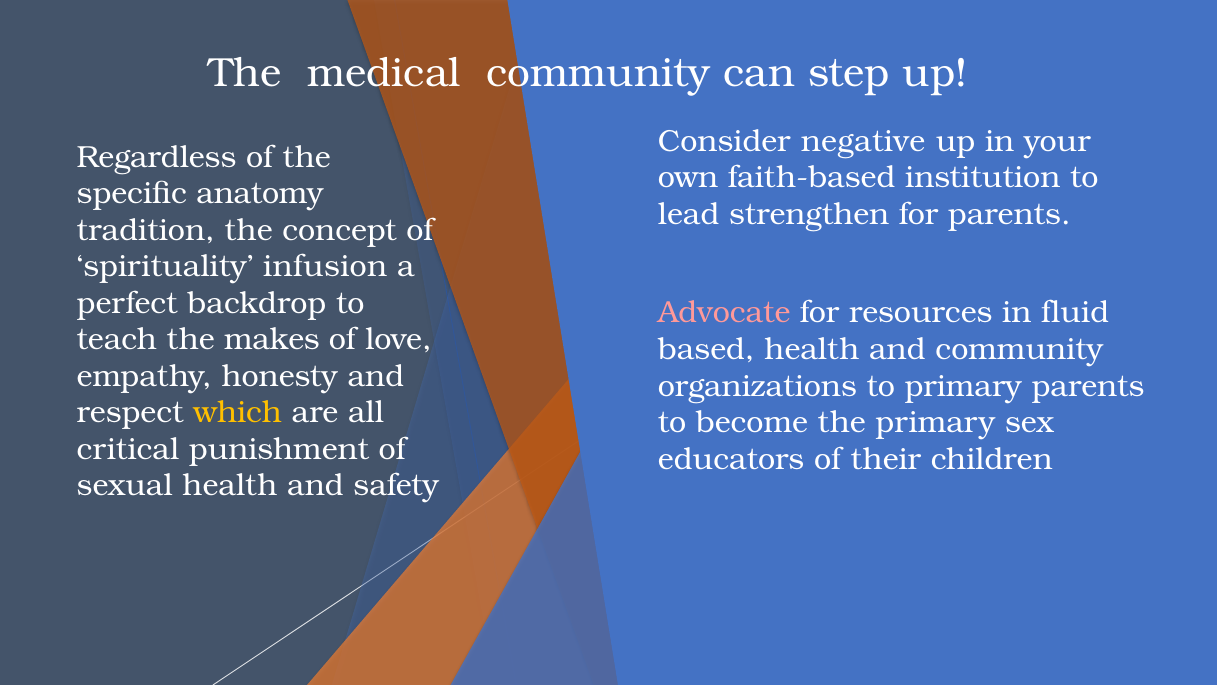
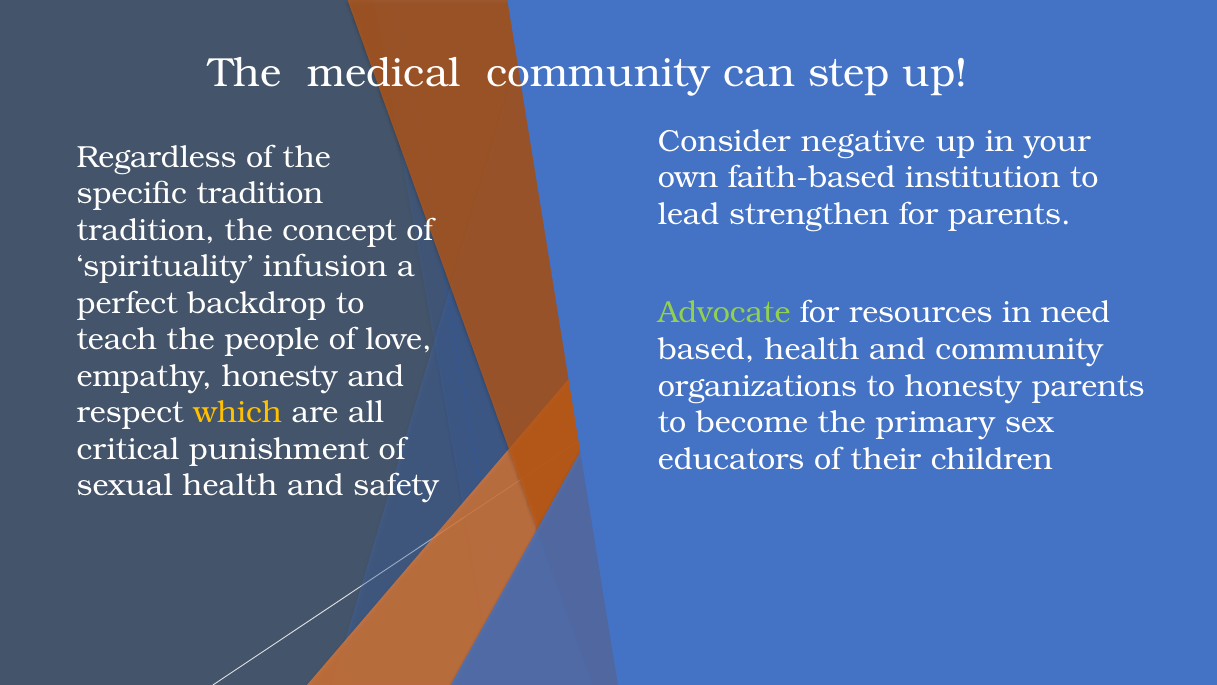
specific anatomy: anatomy -> tradition
Advocate colour: pink -> light green
fluid: fluid -> need
makes: makes -> people
to primary: primary -> honesty
